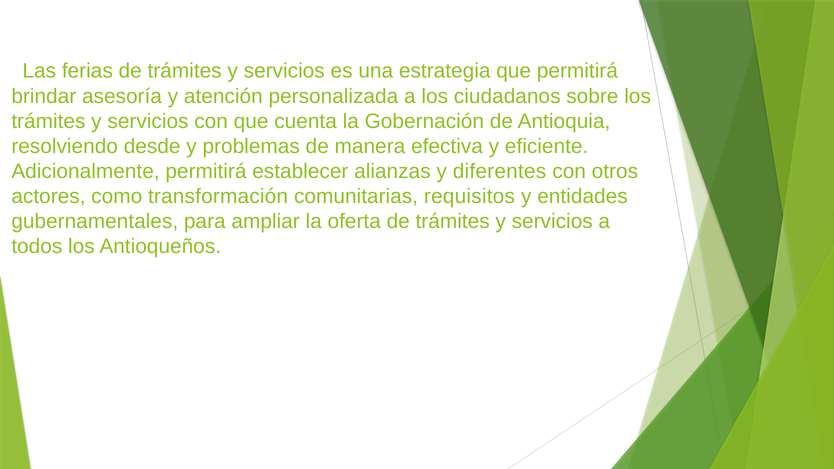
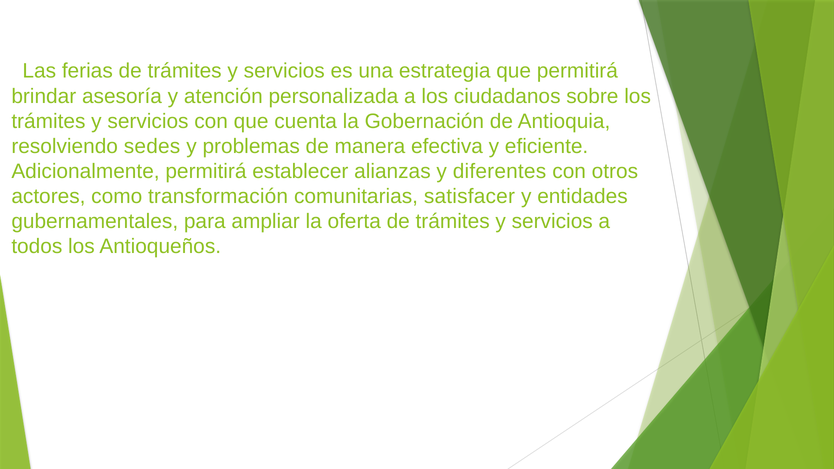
desde: desde -> sedes
requisitos: requisitos -> satisfacer
